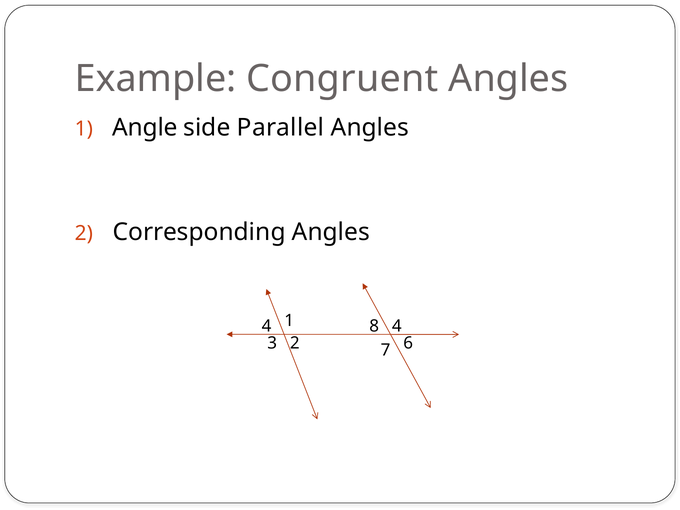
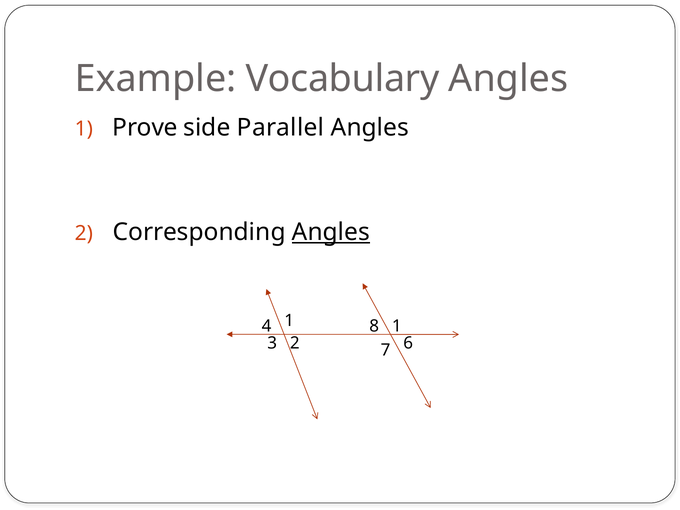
Congruent: Congruent -> Vocabulary
Angle: Angle -> Prove
Angles at (331, 232) underline: none -> present
4 4: 4 -> 1
